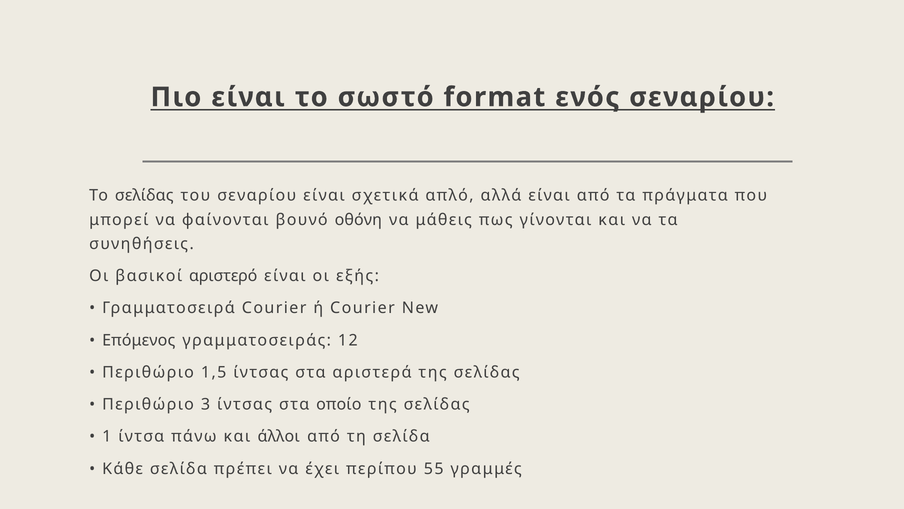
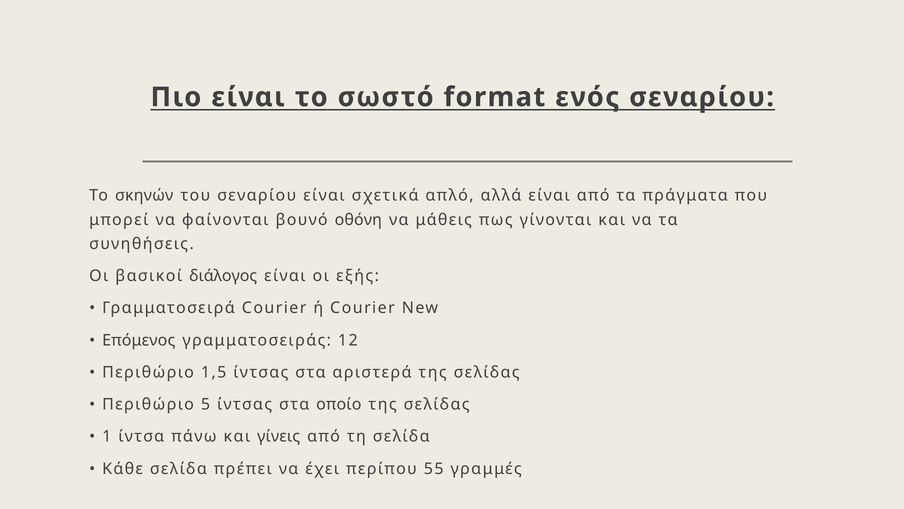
Το σελίδας: σελίδας -> σκηνών
αριστερό: αριστερό -> διάλογος
3: 3 -> 5
άλλοι: άλλοι -> γίνεις
